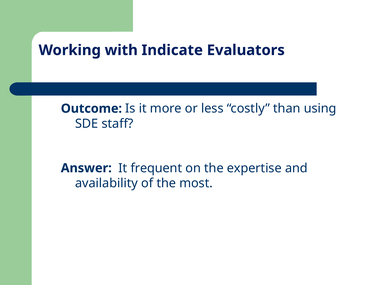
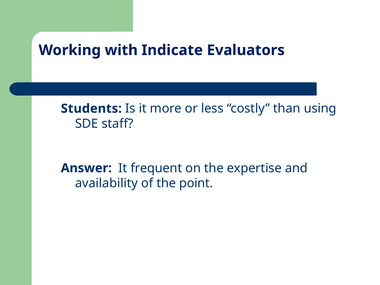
Outcome: Outcome -> Students
most: most -> point
